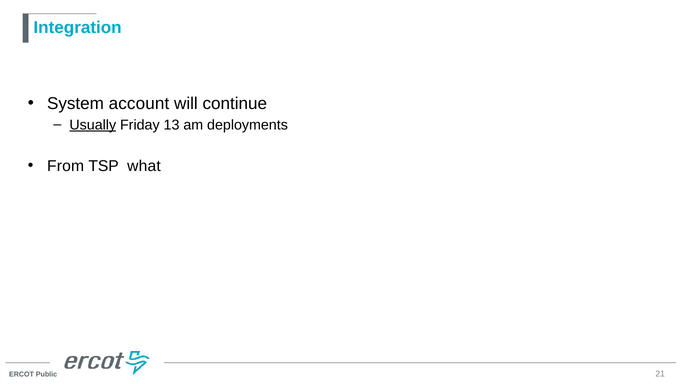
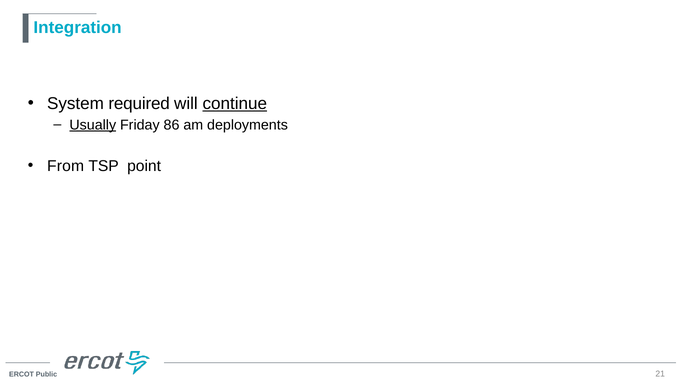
account: account -> required
continue underline: none -> present
13: 13 -> 86
what: what -> point
